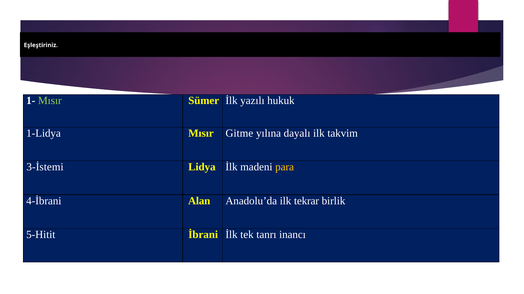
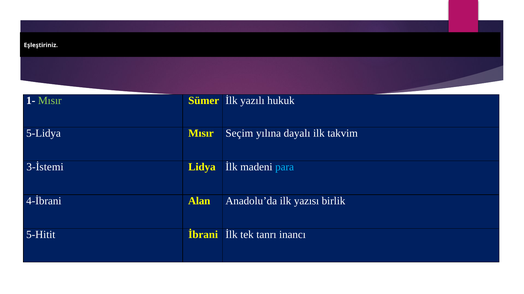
1-Lidya: 1-Lidya -> 5-Lidya
Gitme: Gitme -> Seçim
para colour: yellow -> light blue
tekrar: tekrar -> yazısı
